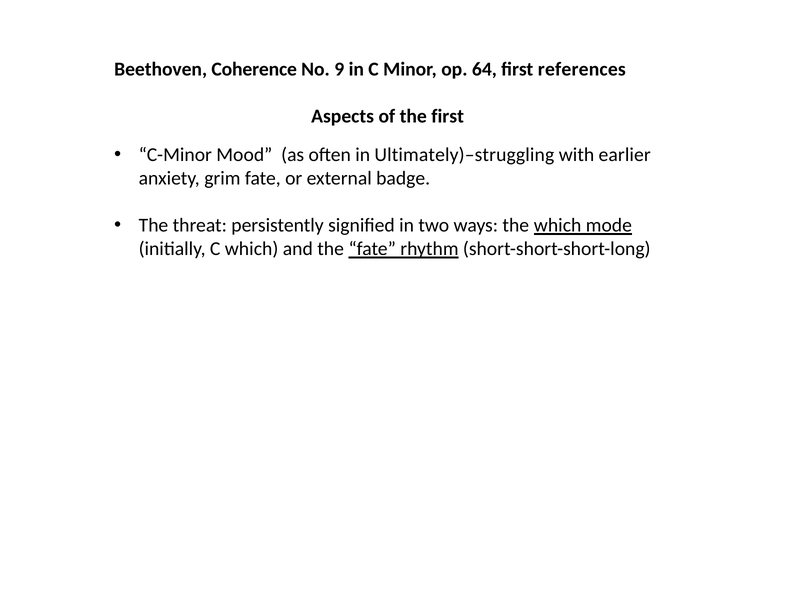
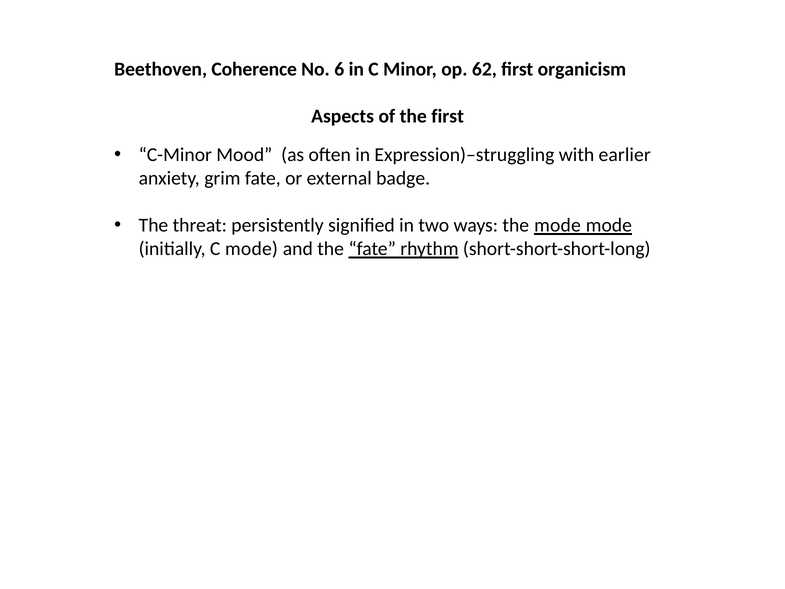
9: 9 -> 6
64: 64 -> 62
references: references -> organicism
Ultimately)–struggling: Ultimately)–struggling -> Expression)–struggling
the which: which -> mode
C which: which -> mode
